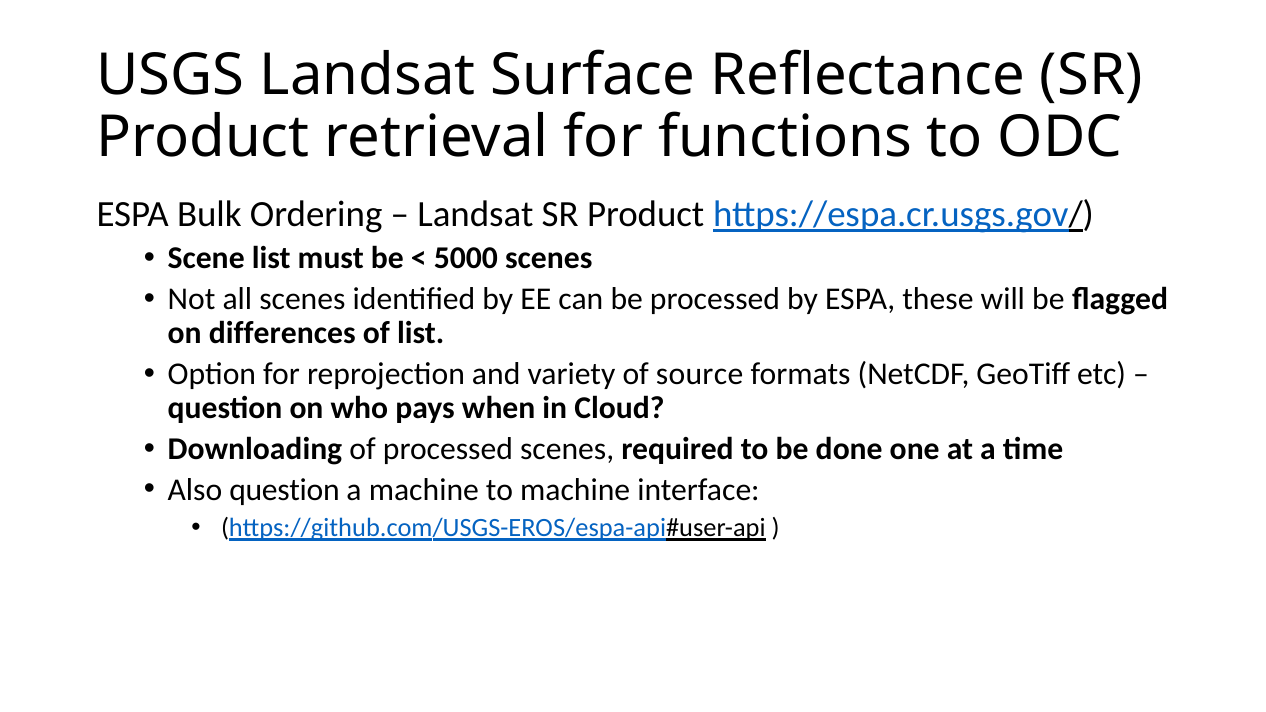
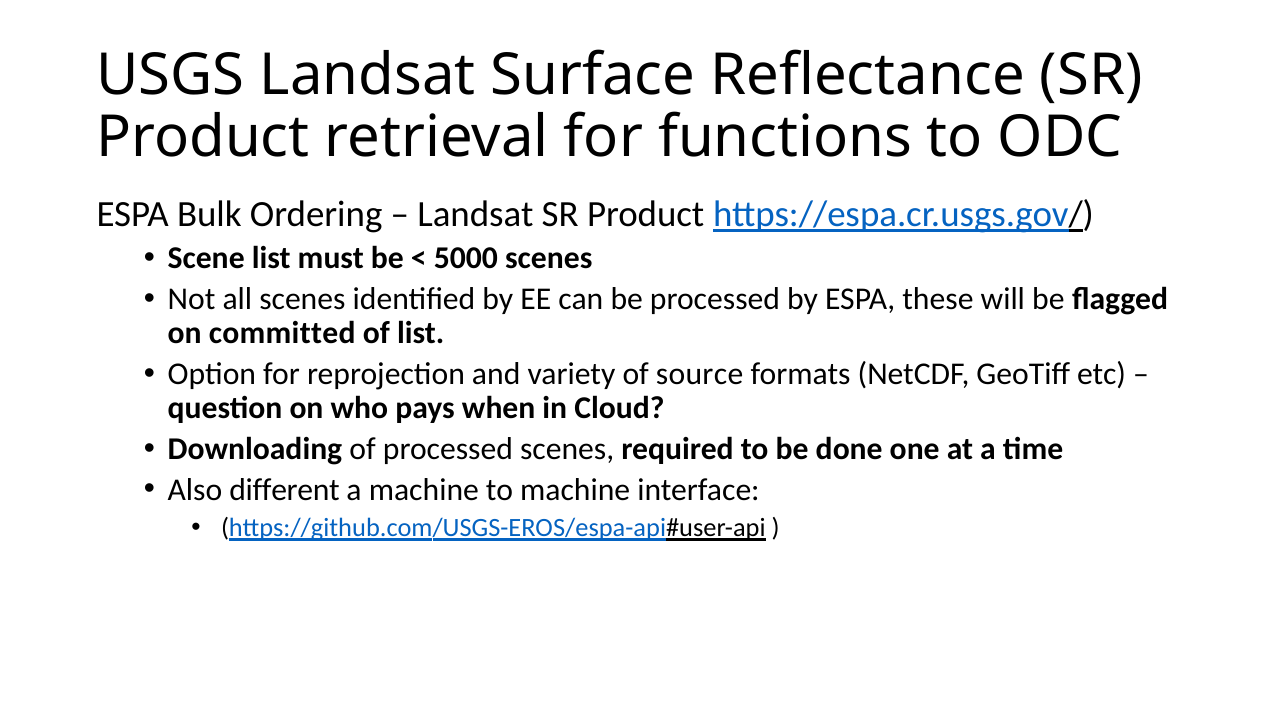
differences: differences -> committed
Also question: question -> different
